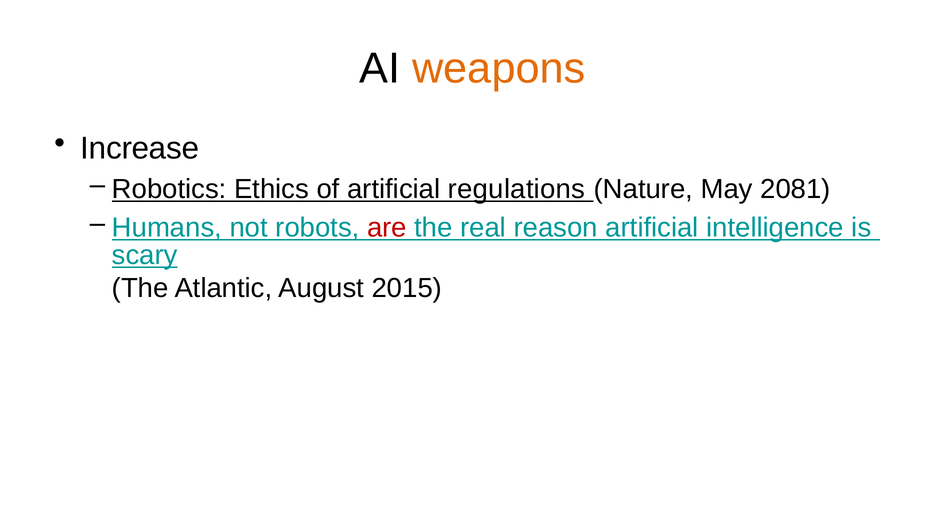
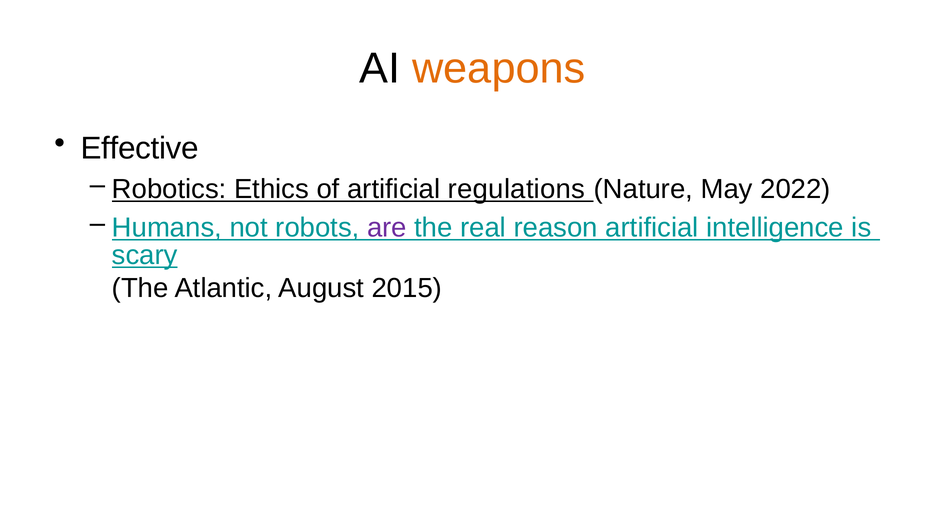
Increase: Increase -> Effective
2081: 2081 -> 2022
are colour: red -> purple
